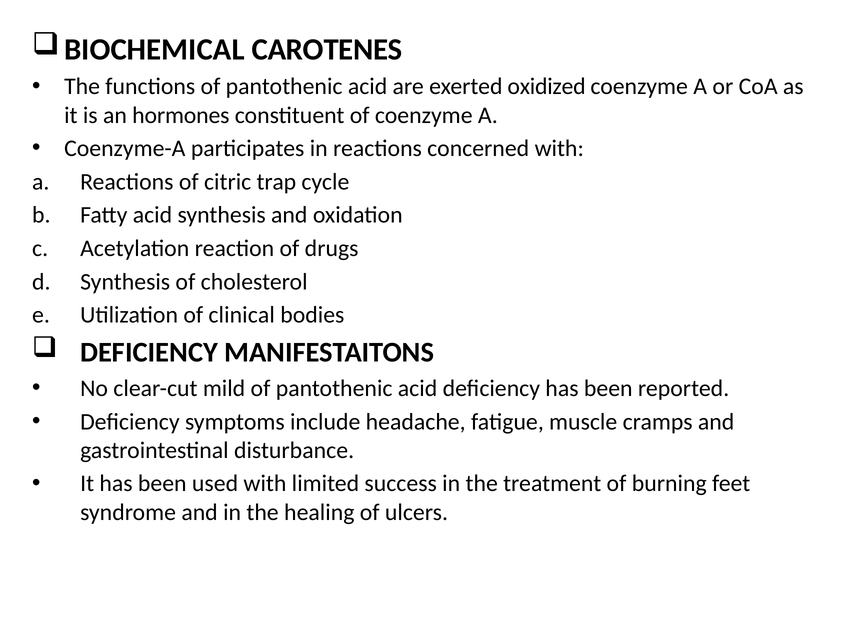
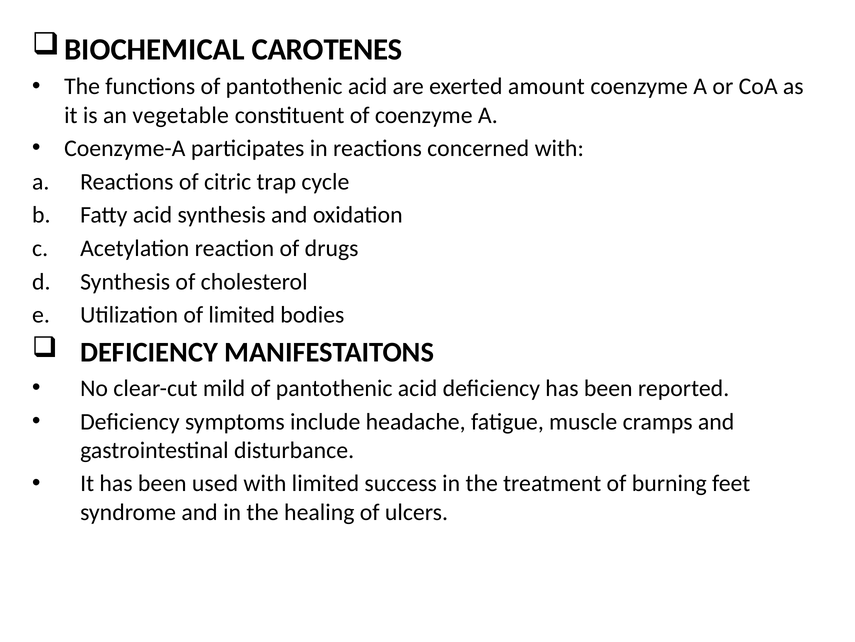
oxidized: oxidized -> amount
hormones: hormones -> vegetable
of clinical: clinical -> limited
